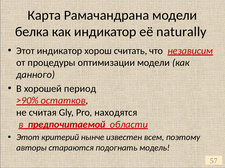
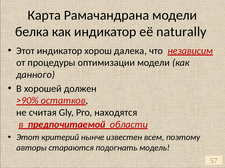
считать: считать -> далека
период: период -> должен
